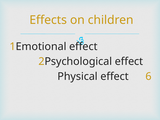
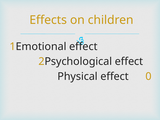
6: 6 -> 0
